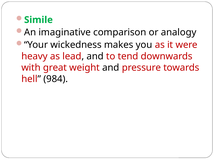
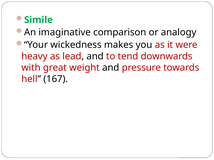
984: 984 -> 167
